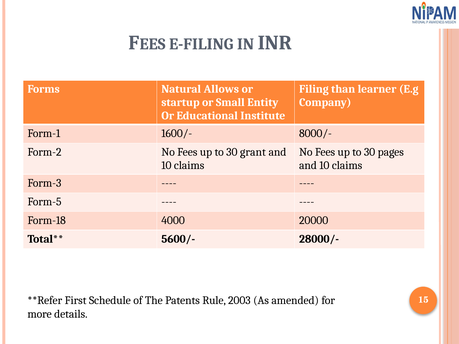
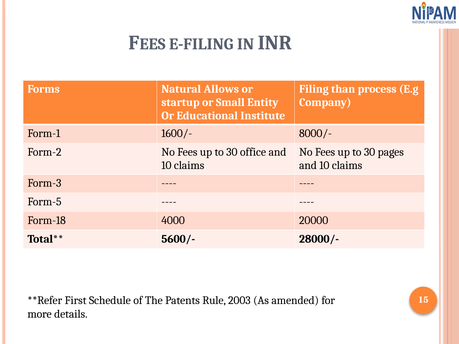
learner: learner -> process
grant: grant -> office
